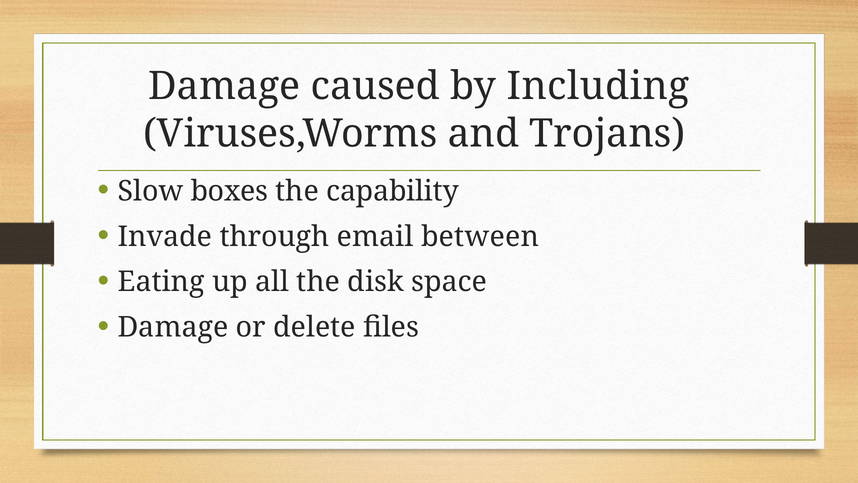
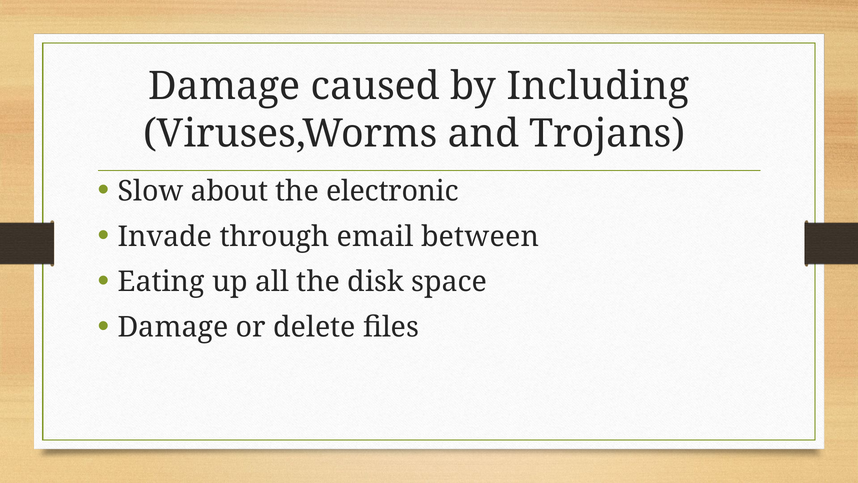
boxes: boxes -> about
capability: capability -> electronic
